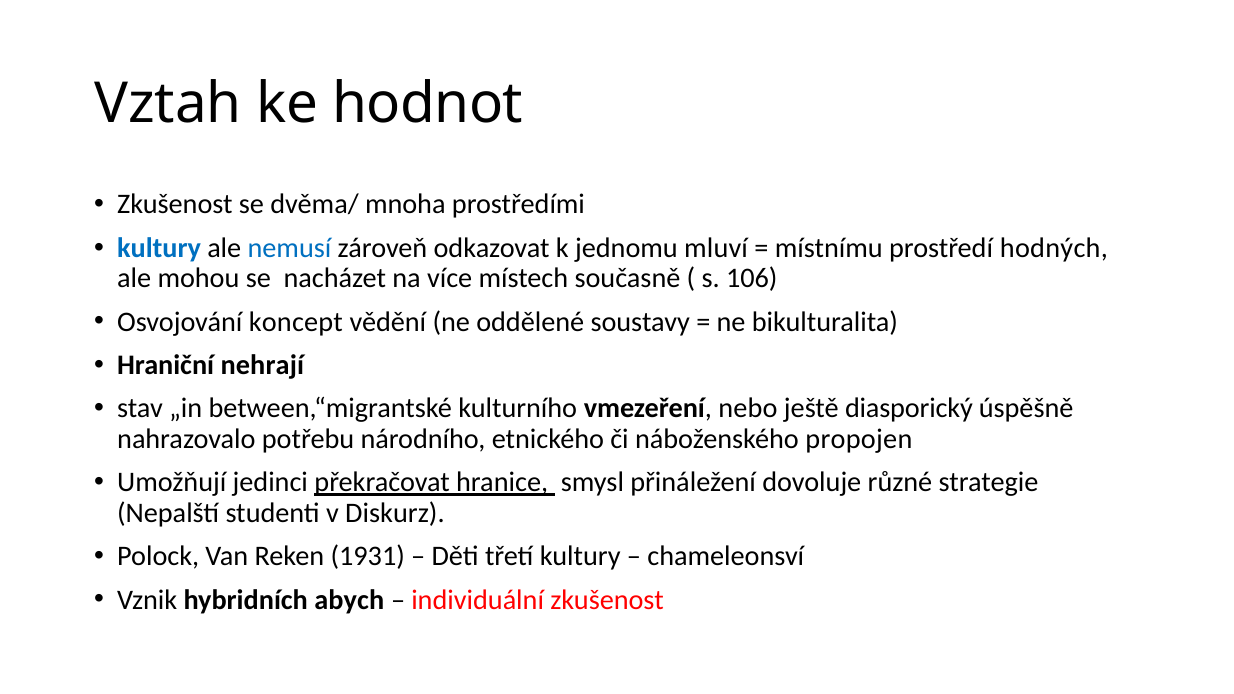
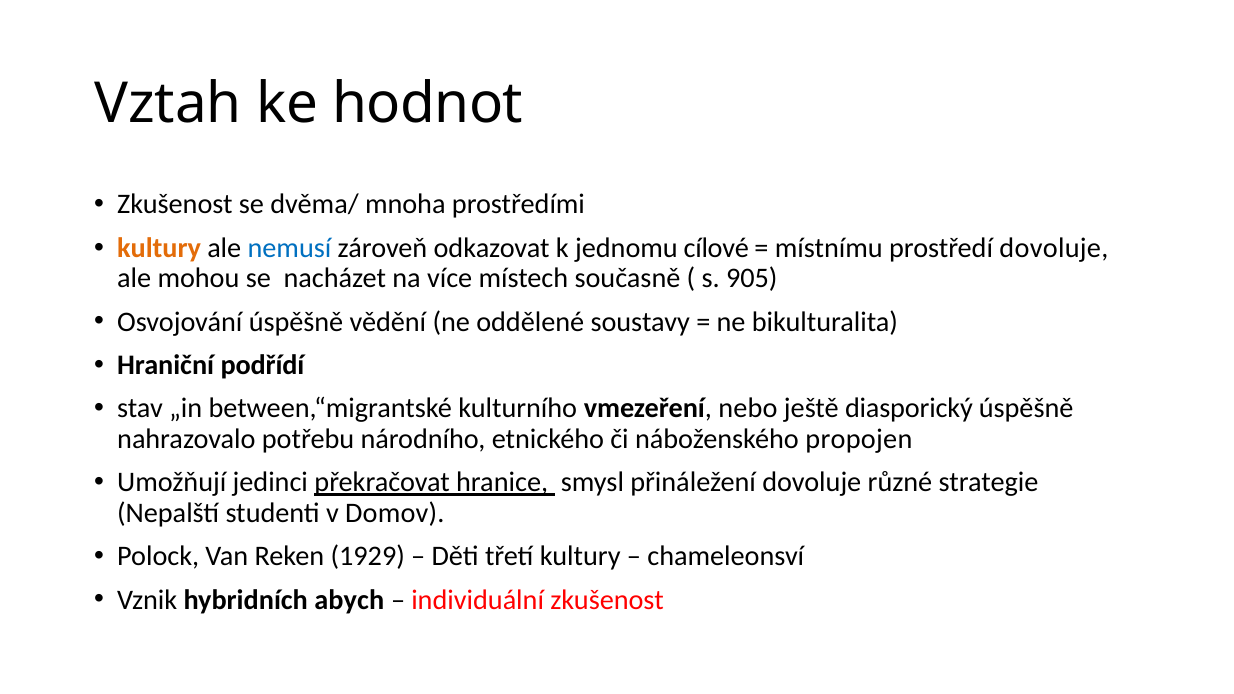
kultury at (159, 248) colour: blue -> orange
mluví: mluví -> cílové
prostředí hodných: hodných -> dovoluje
106: 106 -> 905
Osvojování koncept: koncept -> úspěšně
nehrají: nehrají -> podřídí
Diskurz: Diskurz -> Domov
1931: 1931 -> 1929
